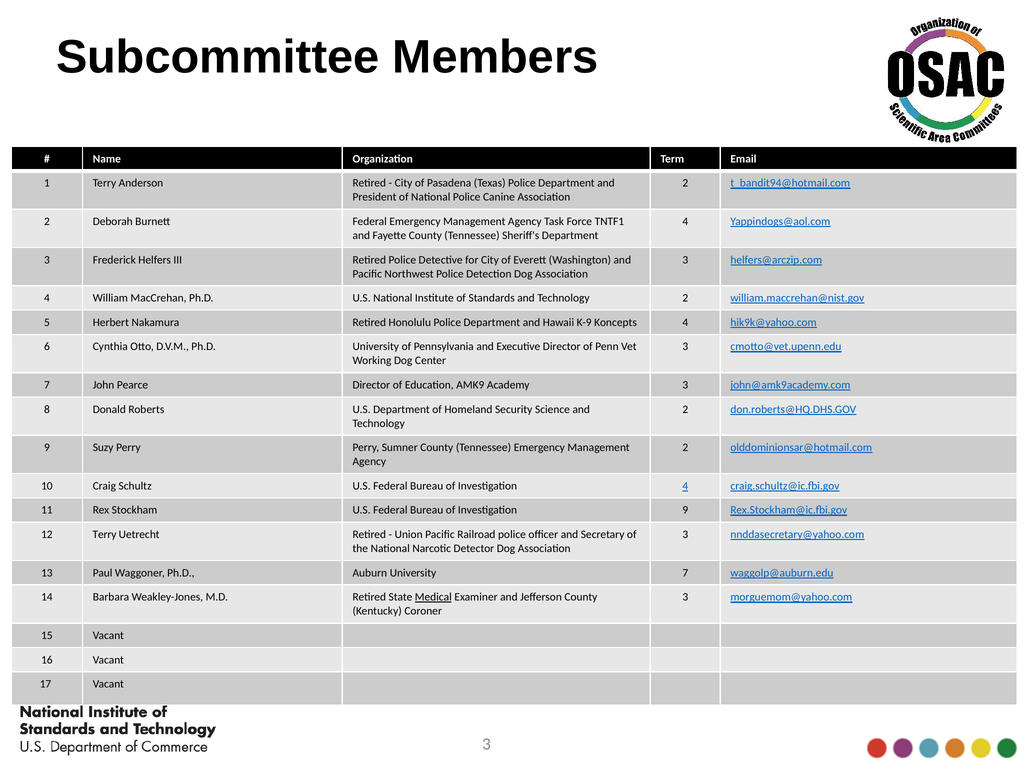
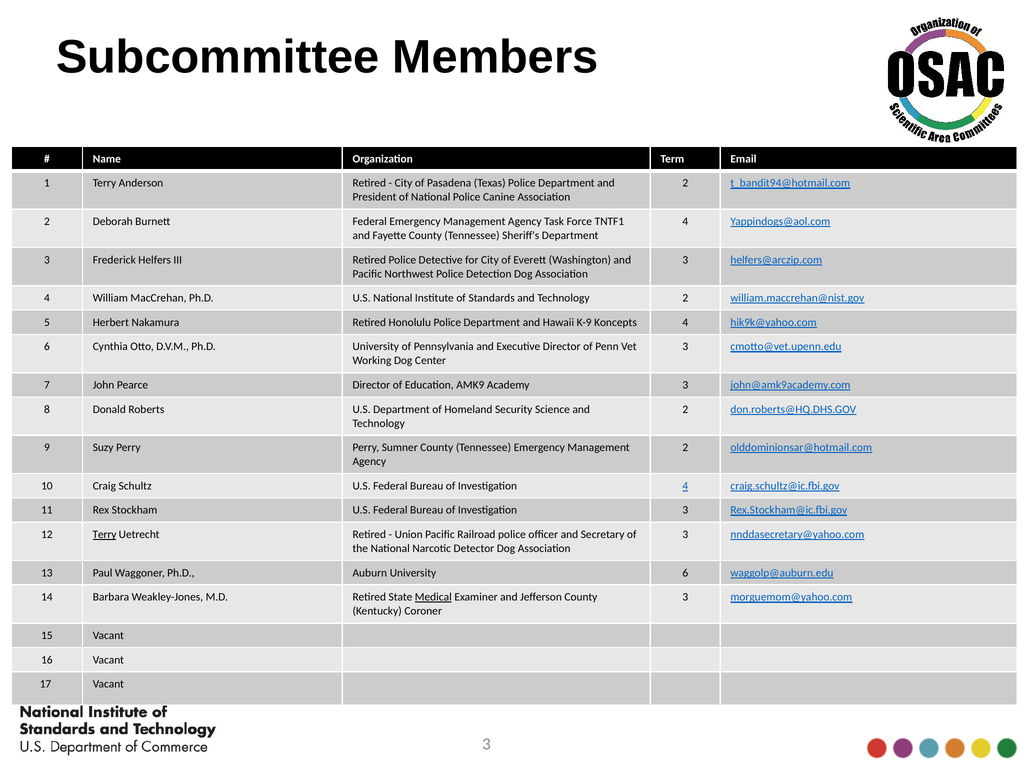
Investigation 9: 9 -> 3
Terry at (105, 534) underline: none -> present
University 7: 7 -> 6
